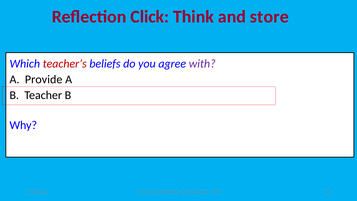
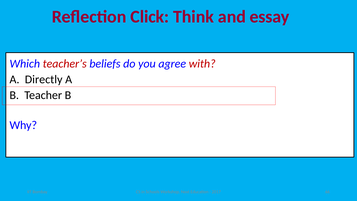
store: store -> essay
with colour: purple -> red
Provide: Provide -> Directly
